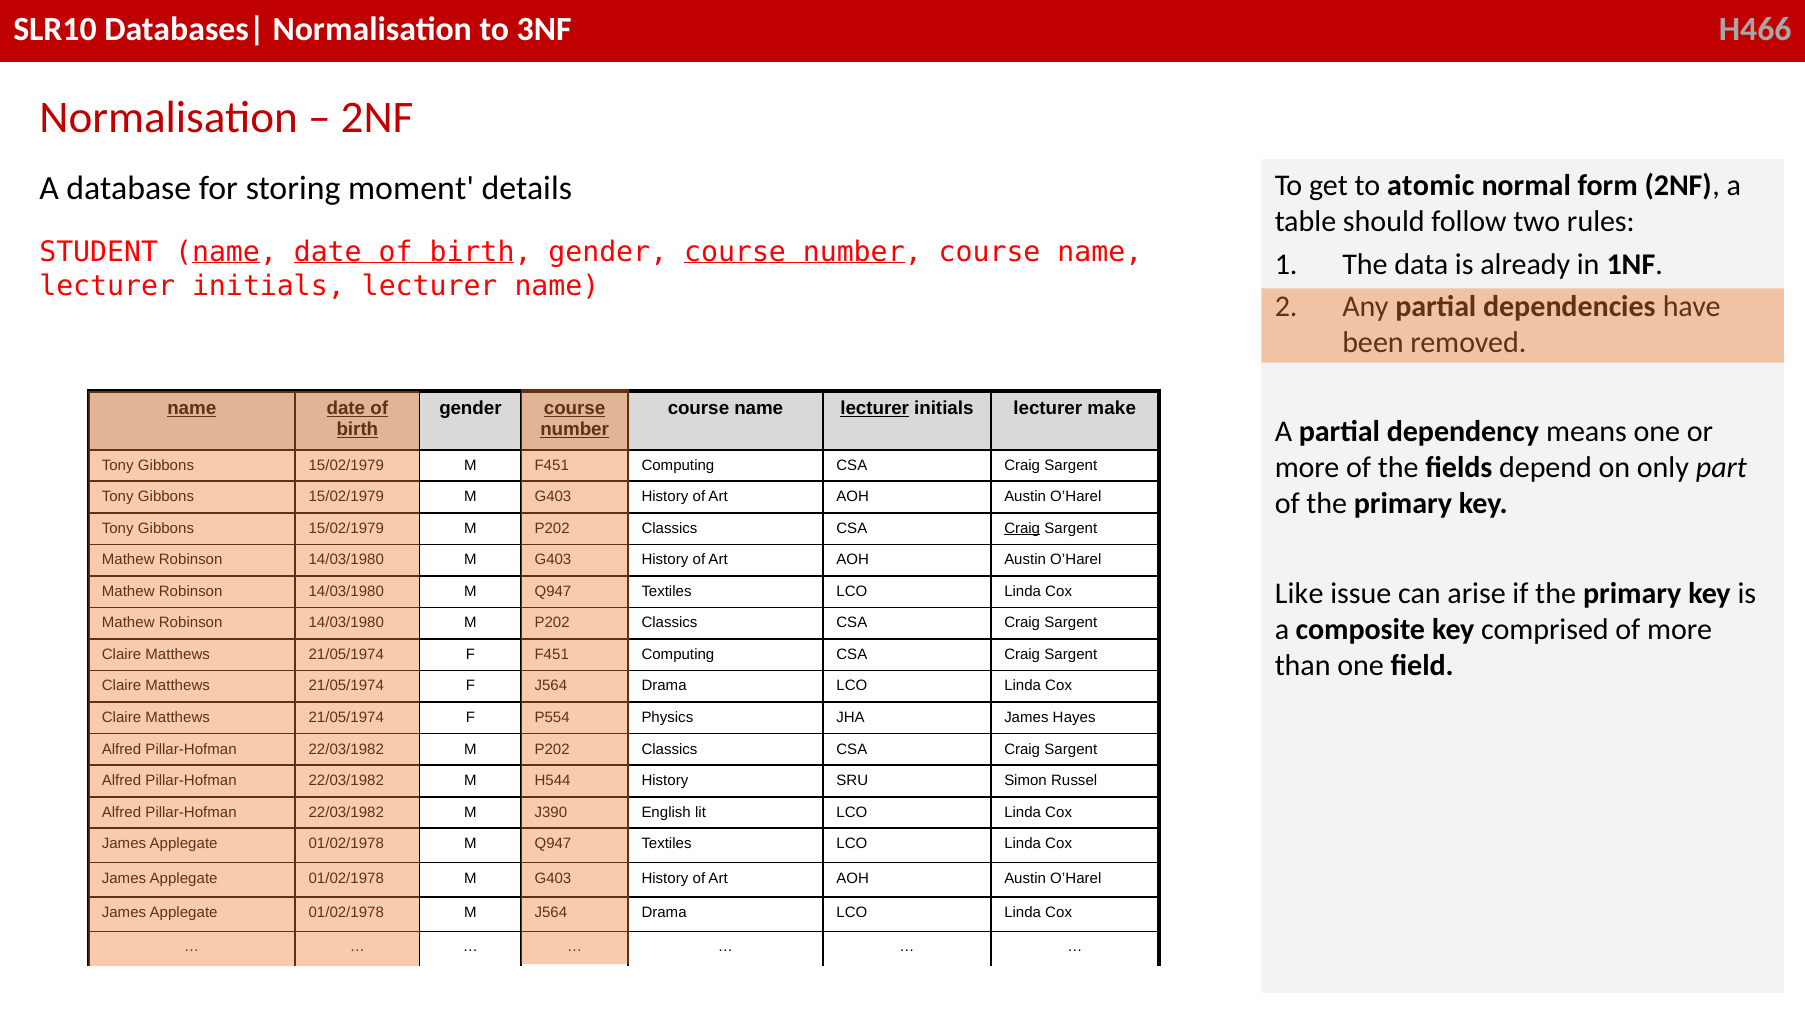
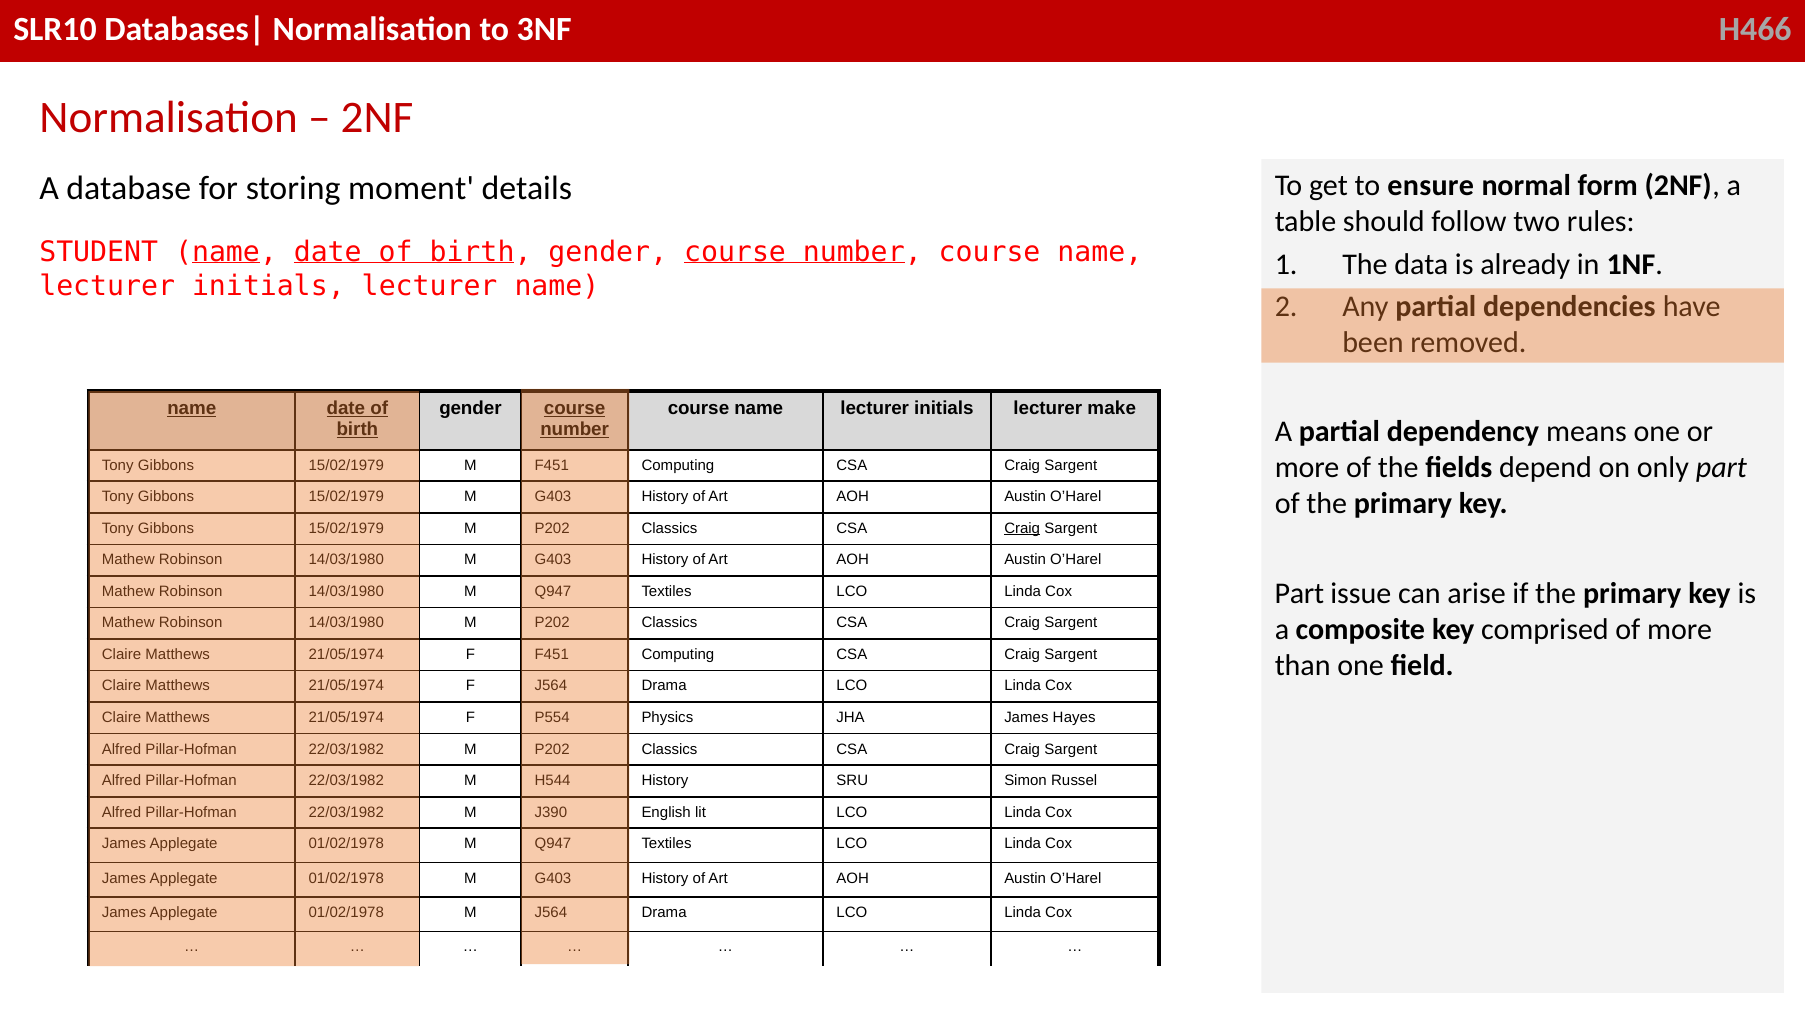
atomic: atomic -> ensure
lecturer at (875, 409) underline: present -> none
Like at (1299, 594): Like -> Part
